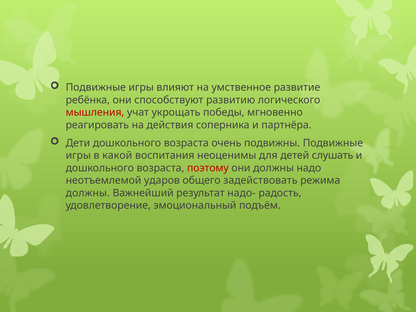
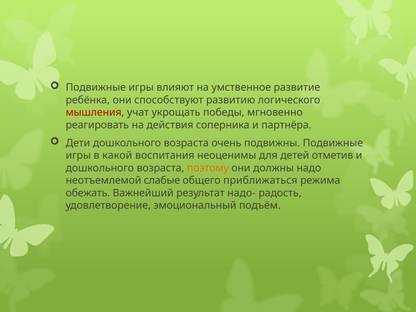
слушать: слушать -> отметив
поэтому colour: red -> orange
ударов: ударов -> слабые
задействовать: задействовать -> приближаться
должны at (88, 193): должны -> обежать
